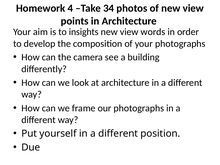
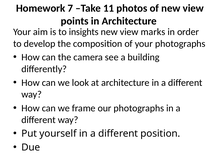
4: 4 -> 7
34: 34 -> 11
words: words -> marks
